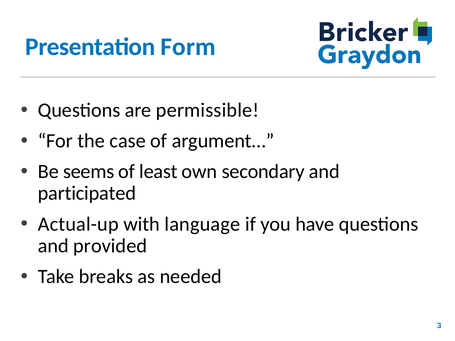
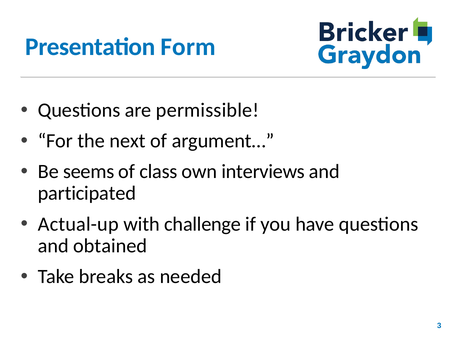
case: case -> next
least: least -> class
secondary: secondary -> interviews
language: language -> challenge
provided: provided -> obtained
